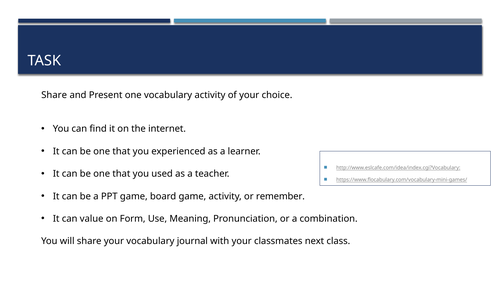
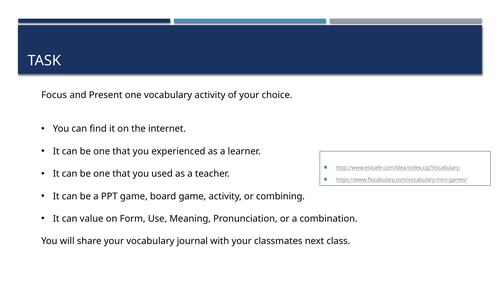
Share at (54, 95): Share -> Focus
remember: remember -> combining
